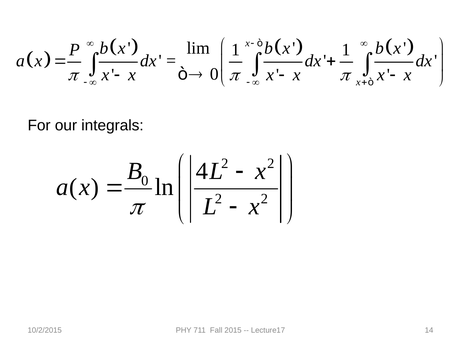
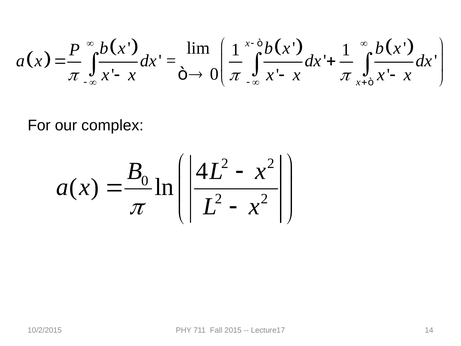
integrals: integrals -> complex
